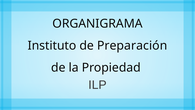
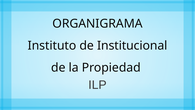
Preparación: Preparación -> Institucional
